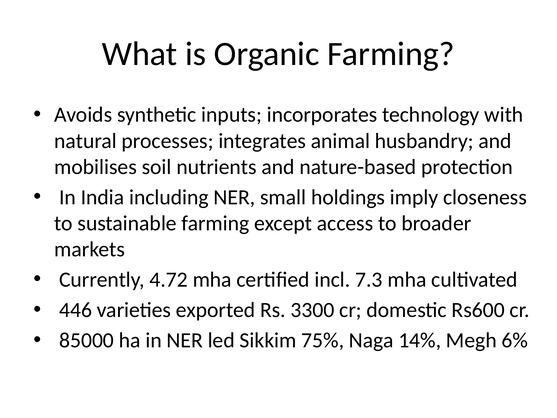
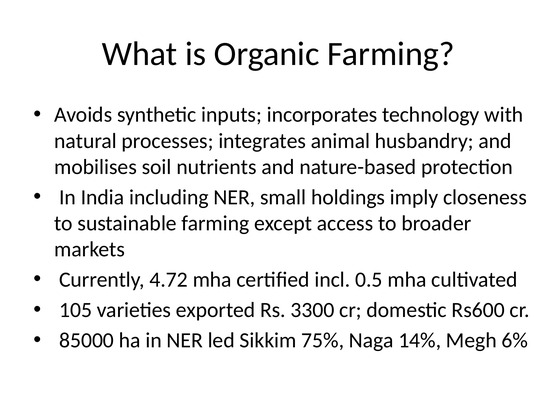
7.3: 7.3 -> 0.5
446: 446 -> 105
